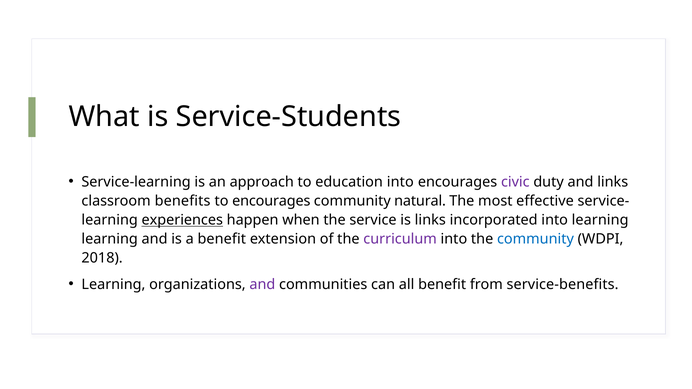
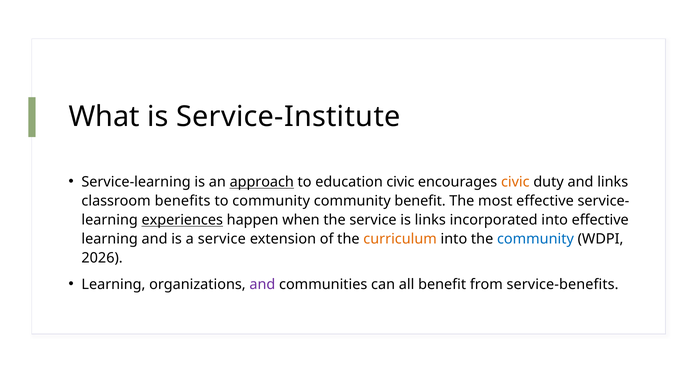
Service-Students: Service-Students -> Service-Institute
approach underline: none -> present
education into: into -> civic
civic at (515, 182) colour: purple -> orange
to encourages: encourages -> community
community natural: natural -> benefit
into learning: learning -> effective
a benefit: benefit -> service
curriculum colour: purple -> orange
2018: 2018 -> 2026
